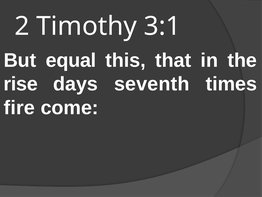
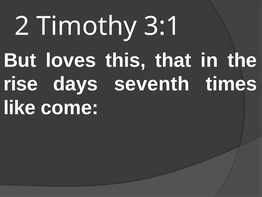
equal: equal -> loves
fire: fire -> like
